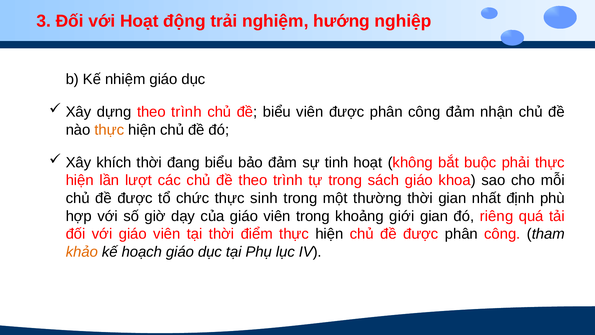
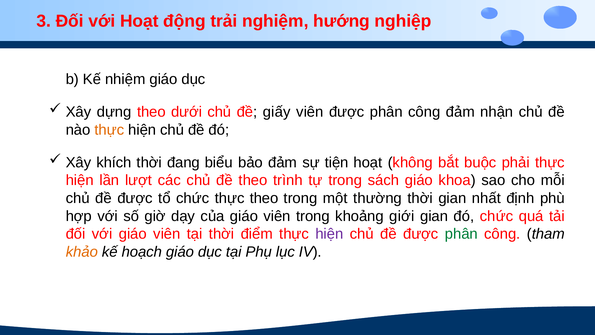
dựng theo trình: trình -> dưới
đề biểu: biểu -> giấy
tinh: tinh -> tiện
thực sinh: sinh -> theo
đó riêng: riêng -> chức
hiện at (329, 234) colour: black -> purple
phân at (461, 234) colour: black -> green
